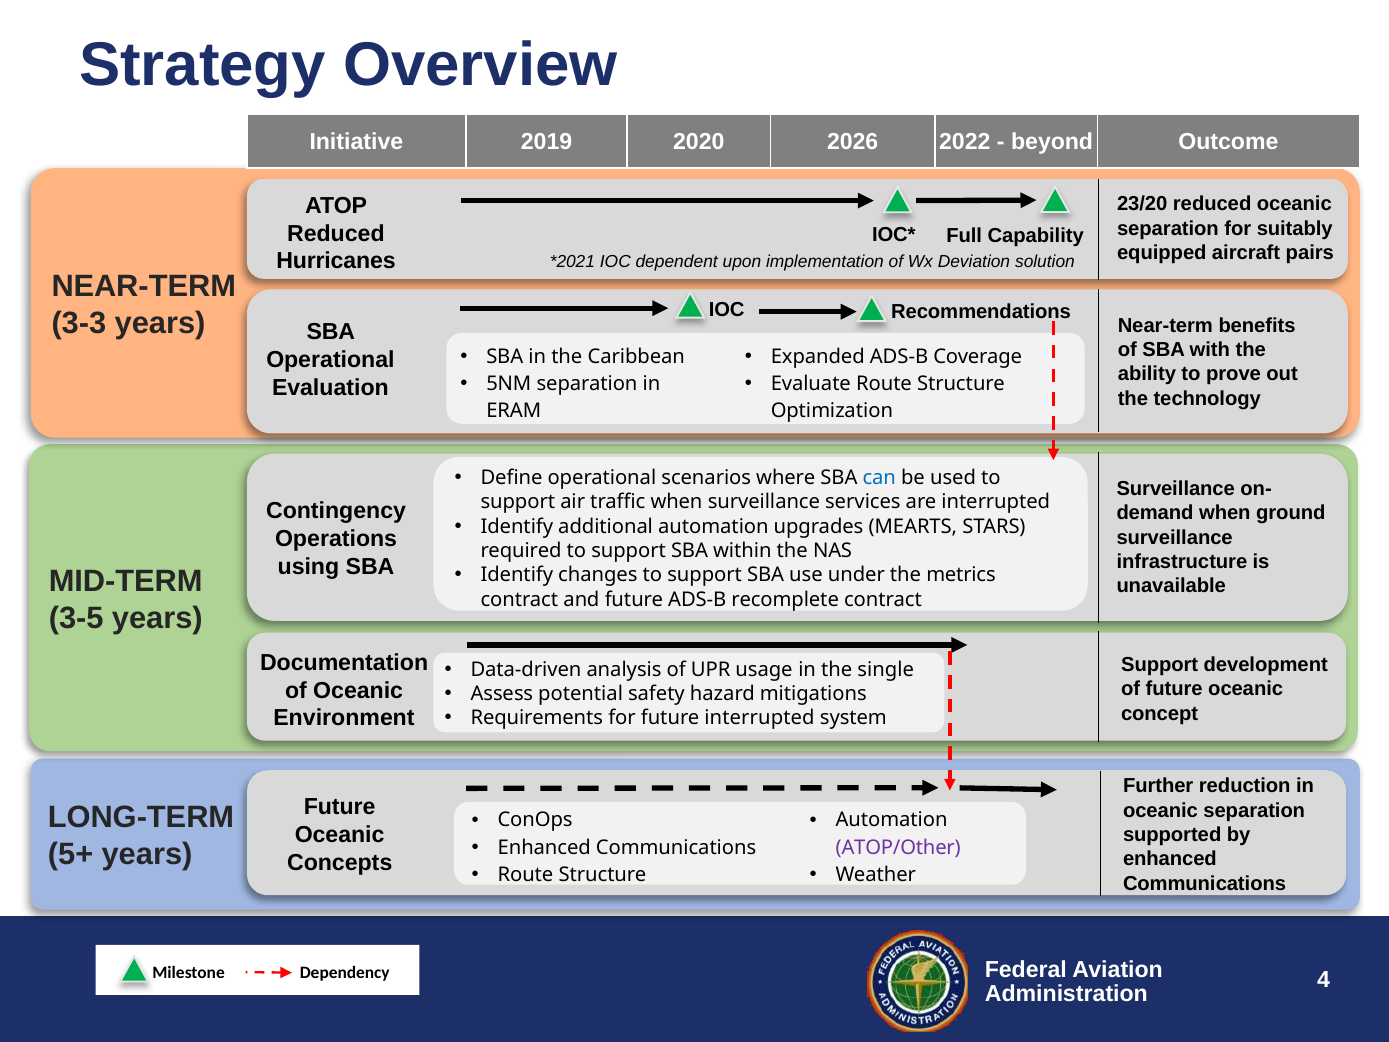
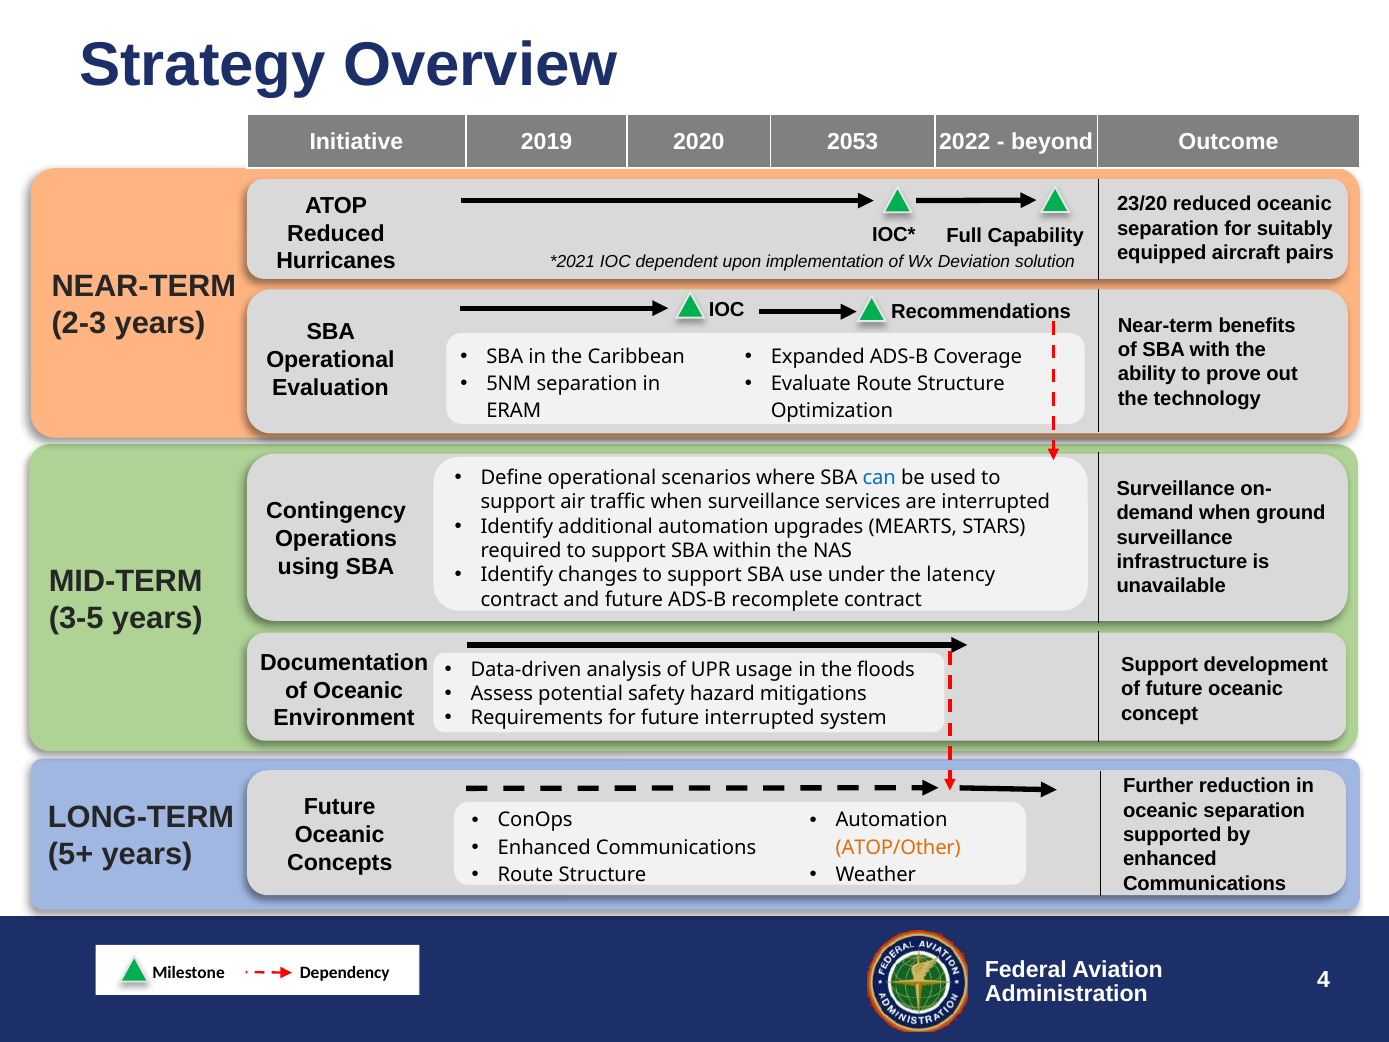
2026: 2026 -> 2053
3-3: 3-3 -> 2-3
metrics: metrics -> latency
single: single -> floods
ATOP/Other colour: purple -> orange
